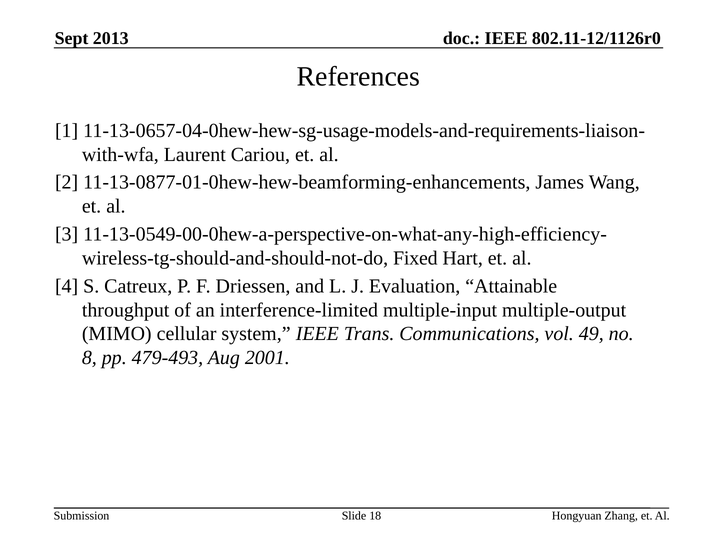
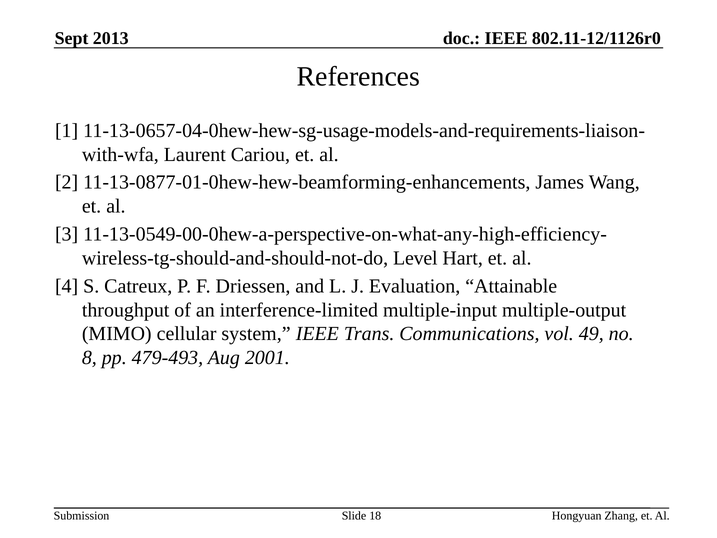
Fixed: Fixed -> Level
